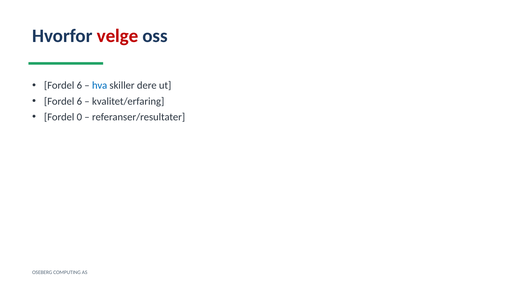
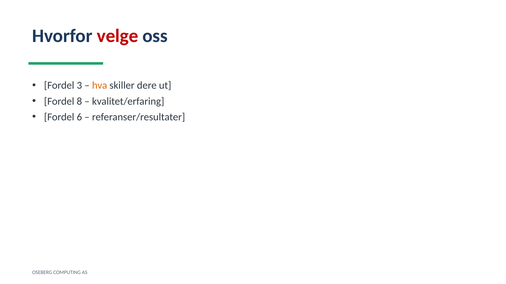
6 at (79, 86): 6 -> 3
hva colour: blue -> orange
6 at (79, 102): 6 -> 8
0: 0 -> 6
